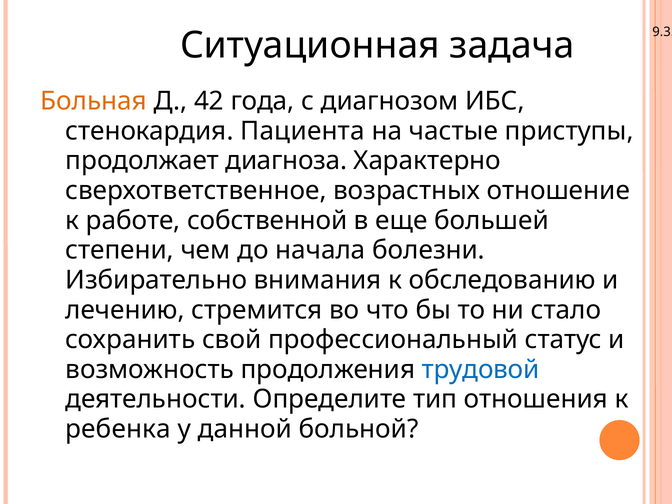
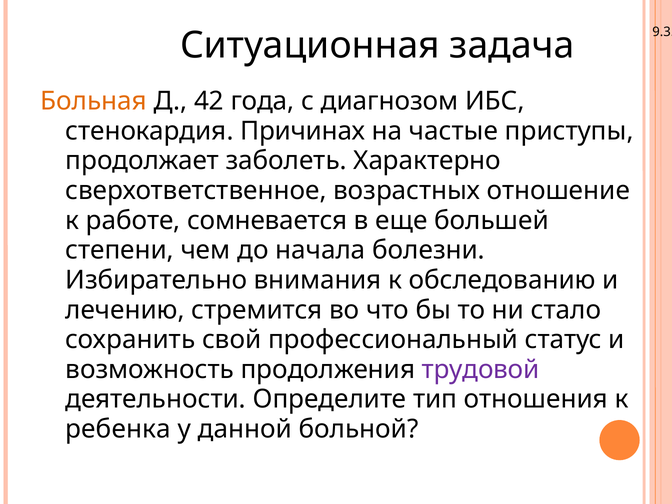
Пациента: Пациента -> Причинах
диагноза: диагноза -> заболеть
собственной: собственной -> сомневается
трудовой colour: blue -> purple
